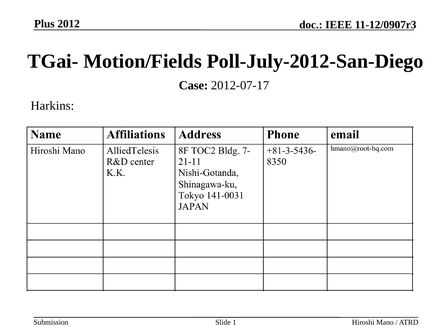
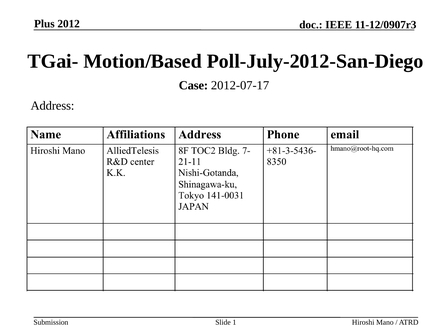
Motion/Fields: Motion/Fields -> Motion/Based
Harkins: Harkins -> Address
